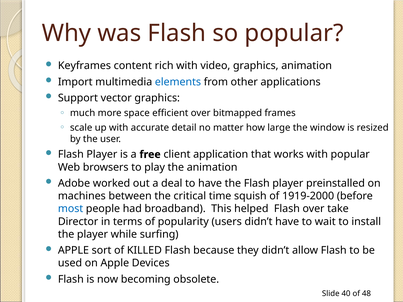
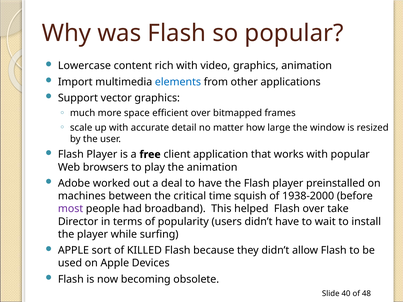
Keyframes: Keyframes -> Lowercase
1919-2000: 1919-2000 -> 1938-2000
most colour: blue -> purple
